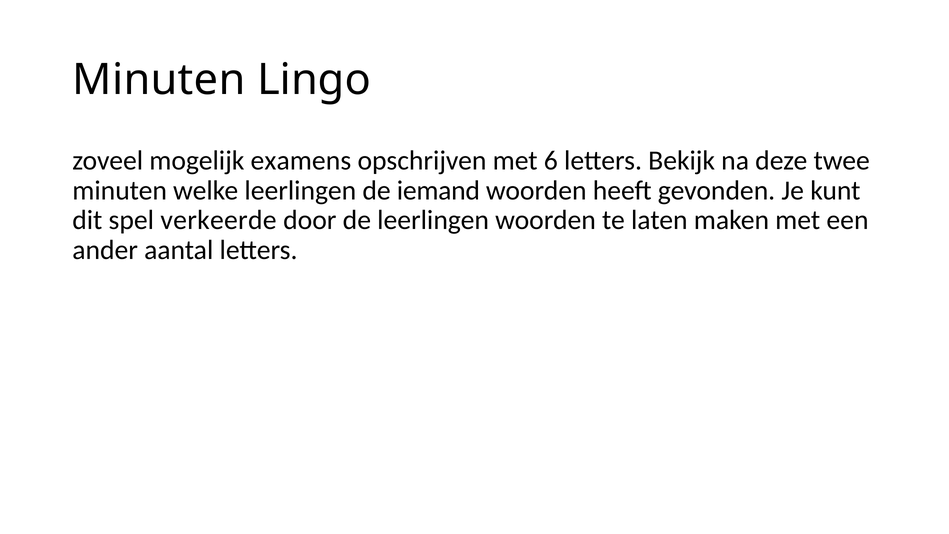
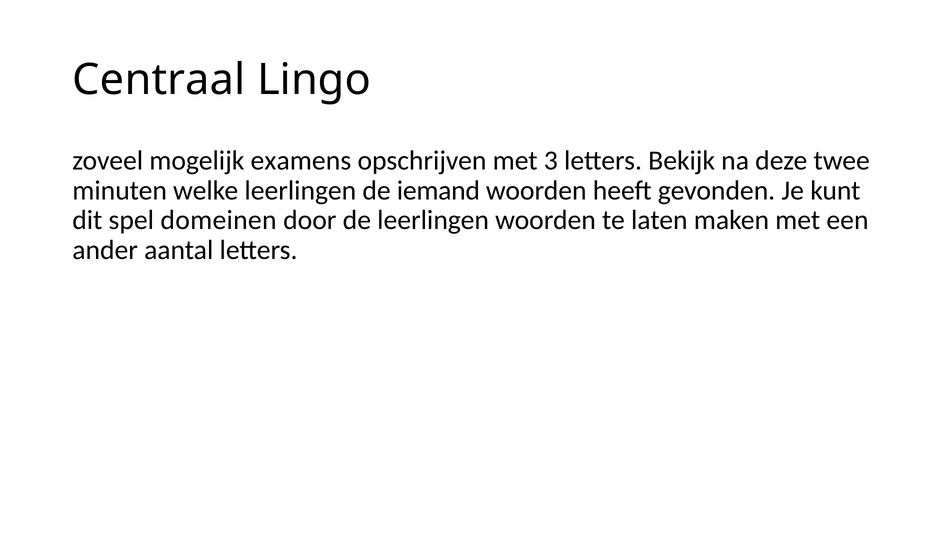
Minuten at (159, 80): Minuten -> Centraal
6: 6 -> 3
verkeerde: verkeerde -> domeinen
